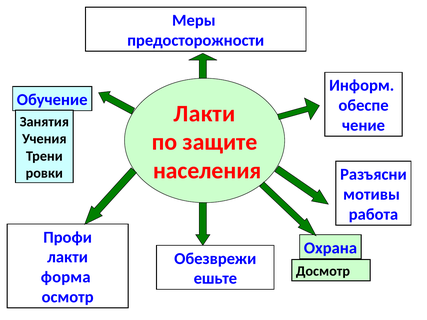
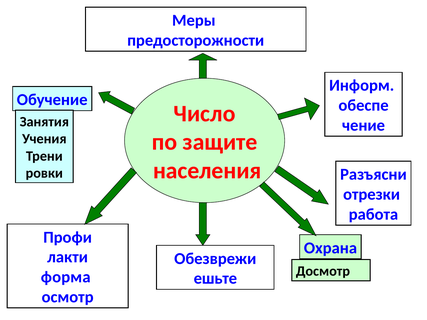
Лакти at (204, 114): Лакти -> Число
мотивы: мотивы -> отрезки
